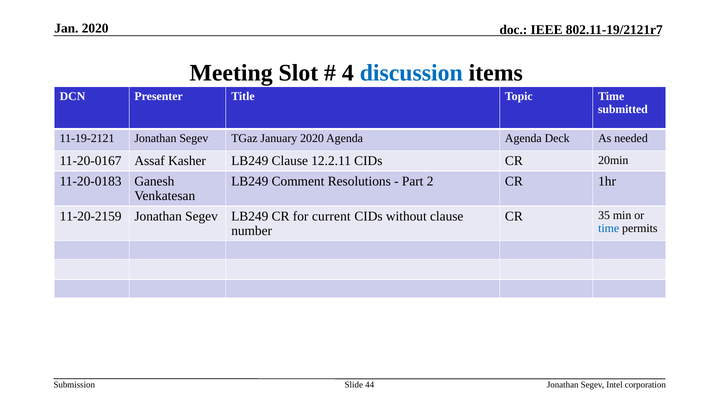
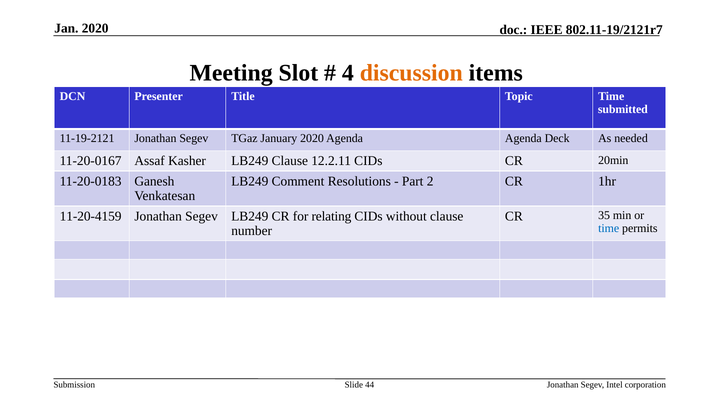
discussion colour: blue -> orange
11-20-2159: 11-20-2159 -> 11-20-4159
current: current -> relating
